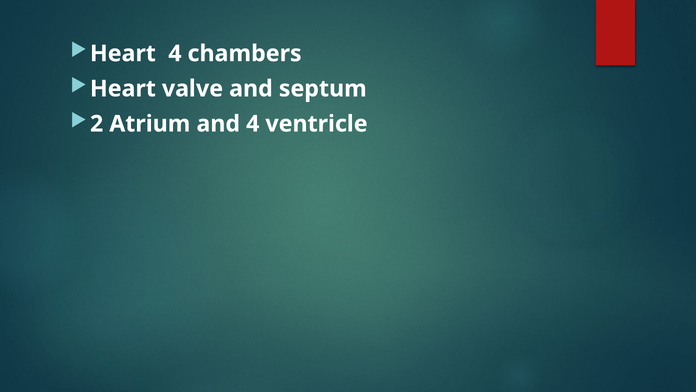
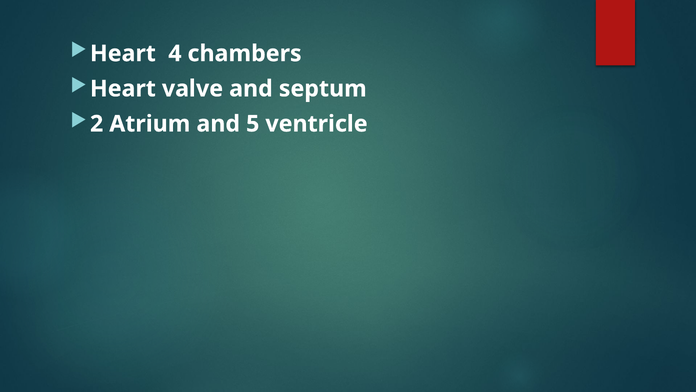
and 4: 4 -> 5
